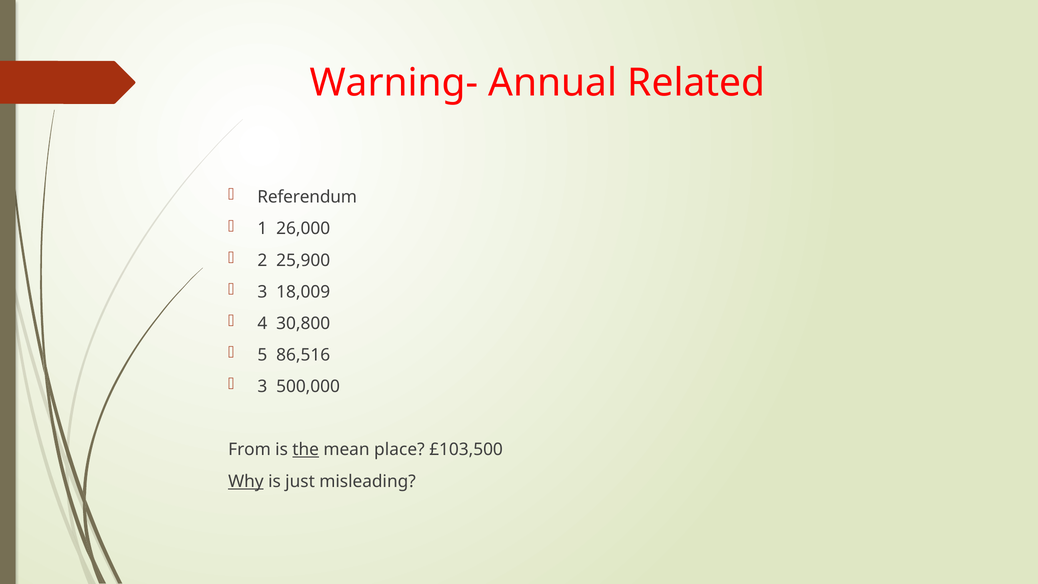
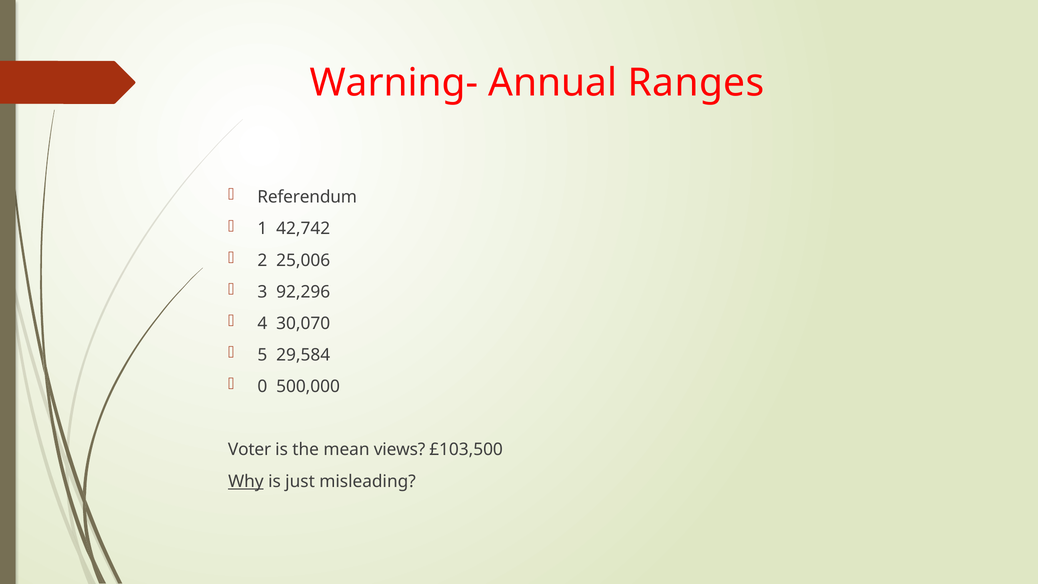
Related: Related -> Ranges
26,000: 26,000 -> 42,742
25,900: 25,900 -> 25,006
18,009: 18,009 -> 92,296
30,800: 30,800 -> 30,070
86,516: 86,516 -> 29,584
3 at (262, 387): 3 -> 0
From: From -> Voter
the underline: present -> none
place: place -> views
